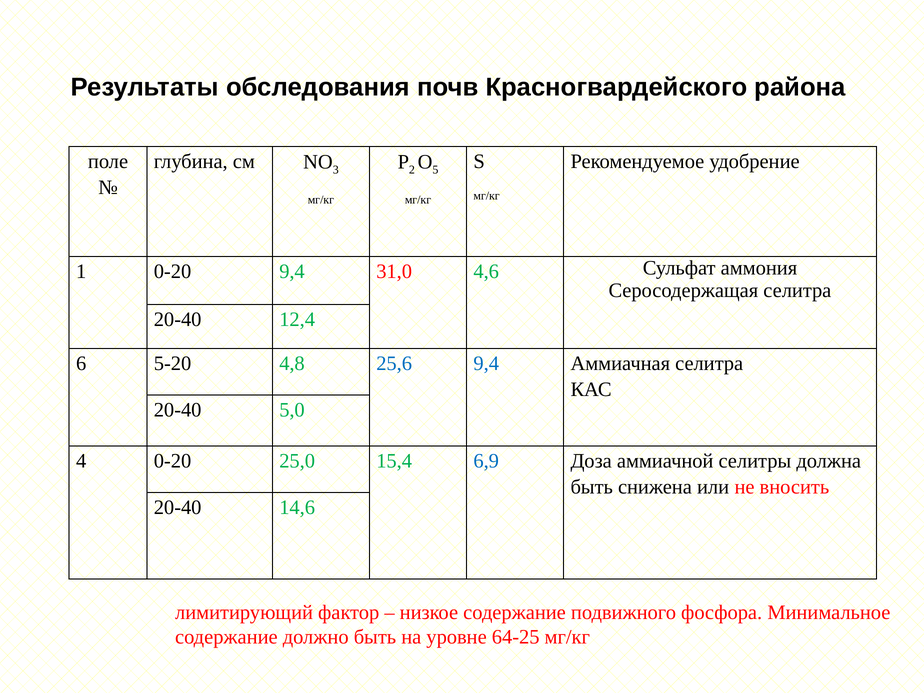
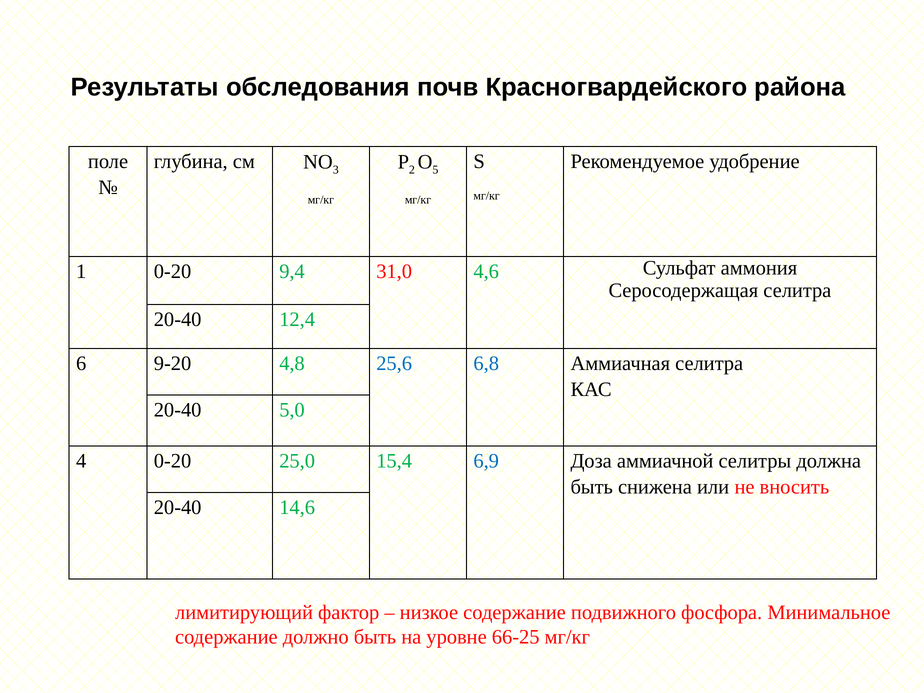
5-20: 5-20 -> 9-20
25,6 9,4: 9,4 -> 6,8
64-25: 64-25 -> 66-25
